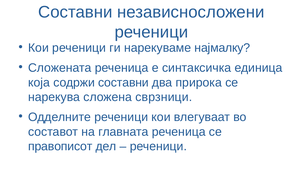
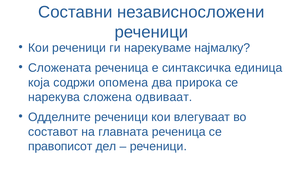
содржи составни: составни -> опомена
сврзници: сврзници -> одвиваат
